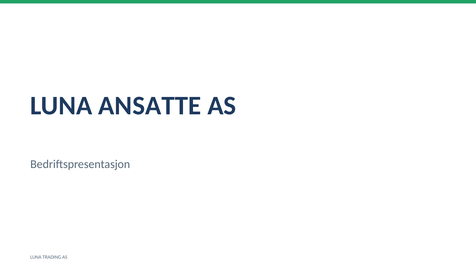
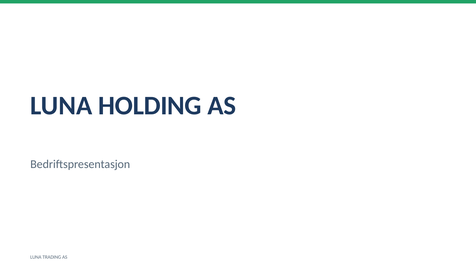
ANSATTE: ANSATTE -> HOLDING
